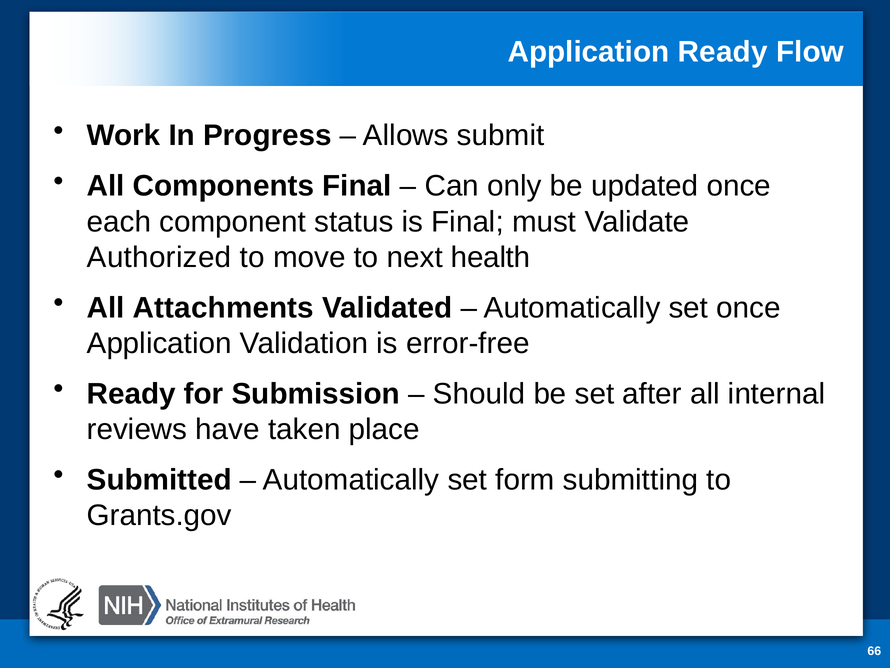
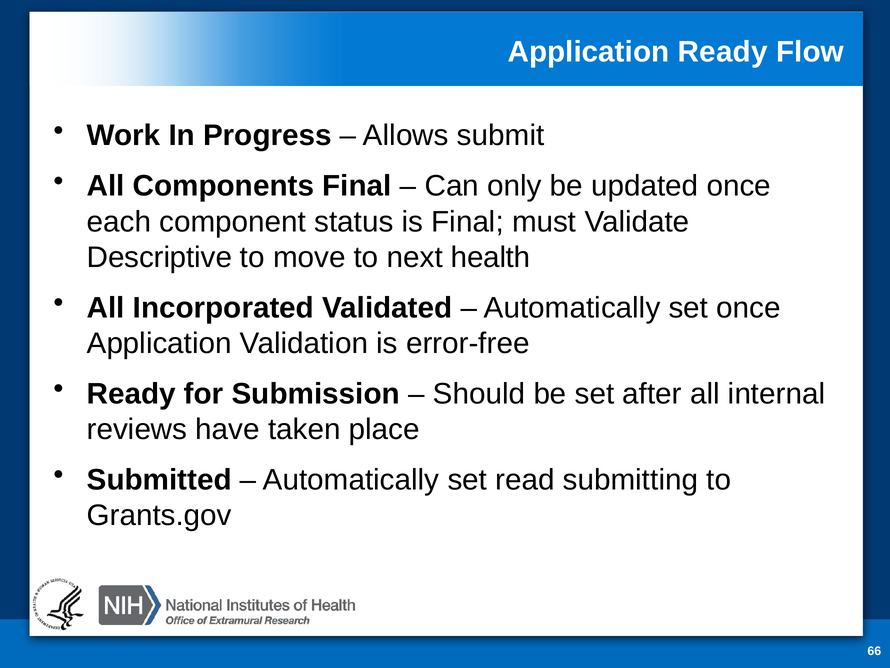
Authorized: Authorized -> Descriptive
Attachments: Attachments -> Incorporated
form: form -> read
